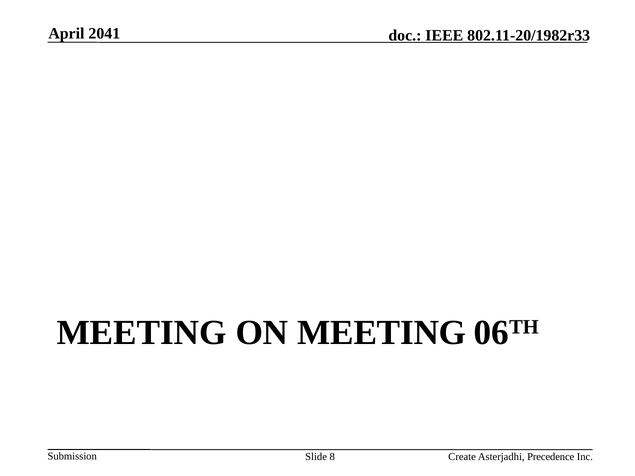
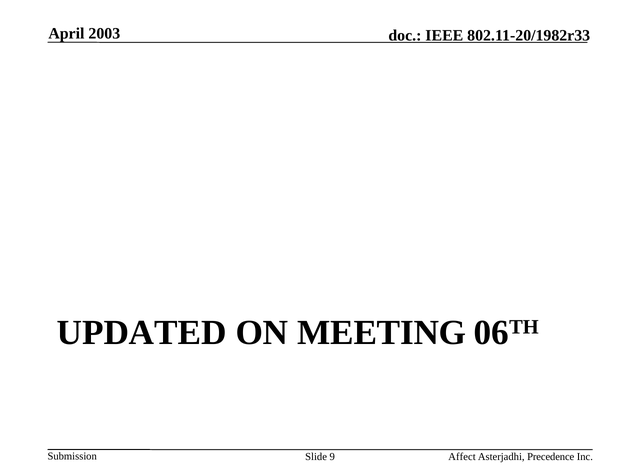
2041: 2041 -> 2003
MEETING at (142, 333): MEETING -> UPDATED
8: 8 -> 9
Create: Create -> Affect
